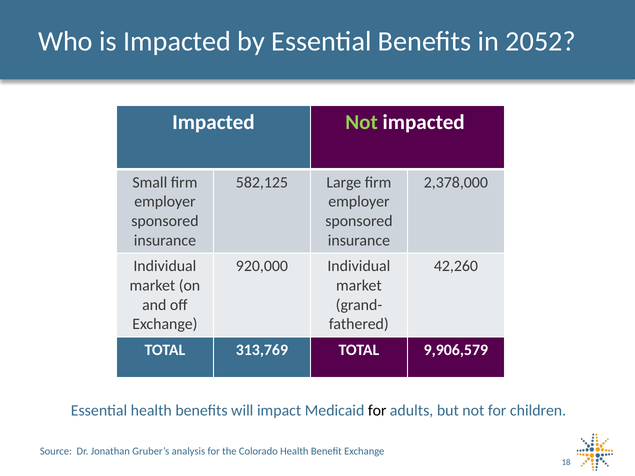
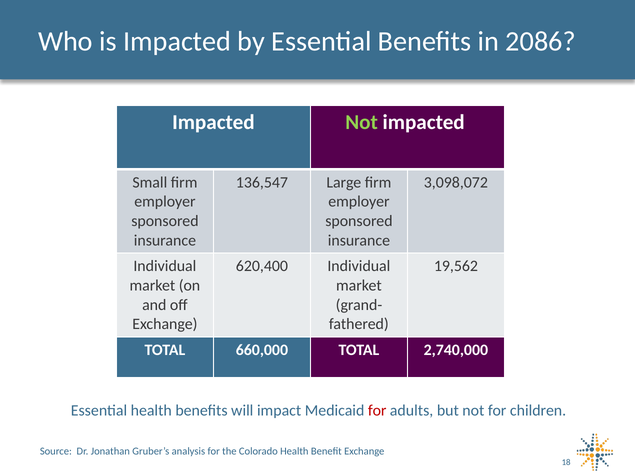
2052: 2052 -> 2086
582,125: 582,125 -> 136,547
2,378,000: 2,378,000 -> 3,098,072
920,000: 920,000 -> 620,400
42,260: 42,260 -> 19,562
313,769: 313,769 -> 660,000
9,906,579: 9,906,579 -> 2,740,000
for at (377, 411) colour: black -> red
